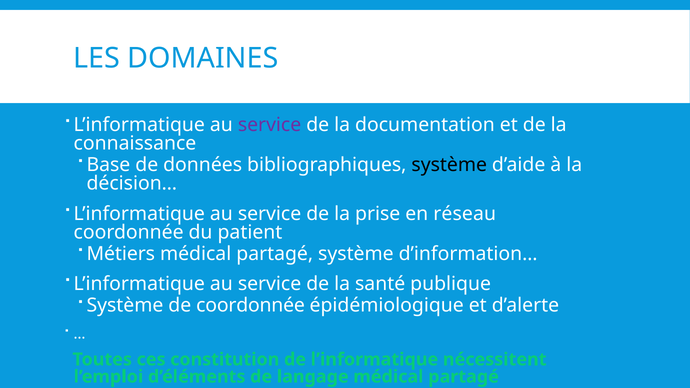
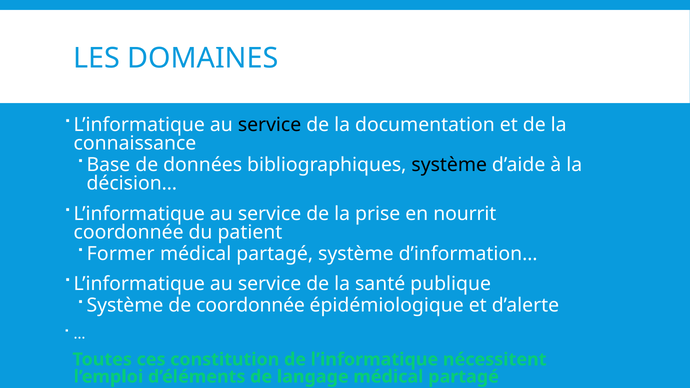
service at (270, 125) colour: purple -> black
réseau: réseau -> nourrit
Métiers: Métiers -> Former
